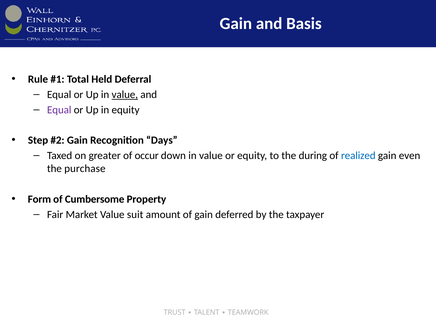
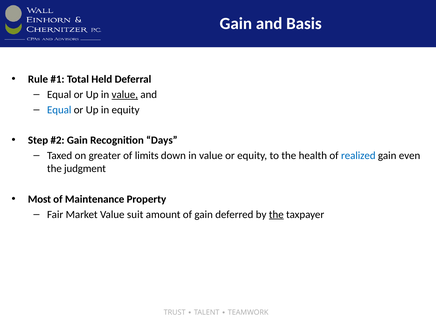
Equal at (59, 110) colour: purple -> blue
occur: occur -> limits
during: during -> health
purchase: purchase -> judgment
Form: Form -> Most
Cumbersome: Cumbersome -> Maintenance
the at (276, 214) underline: none -> present
